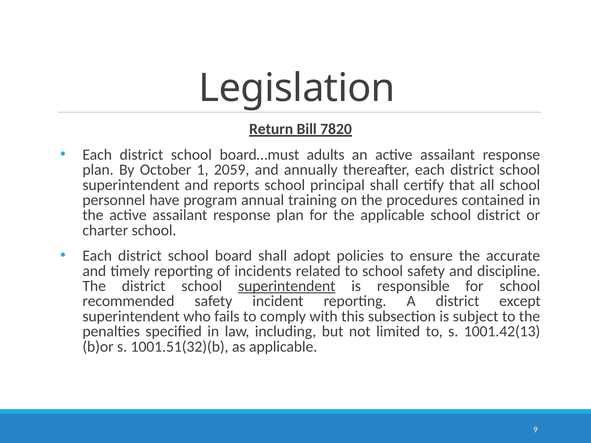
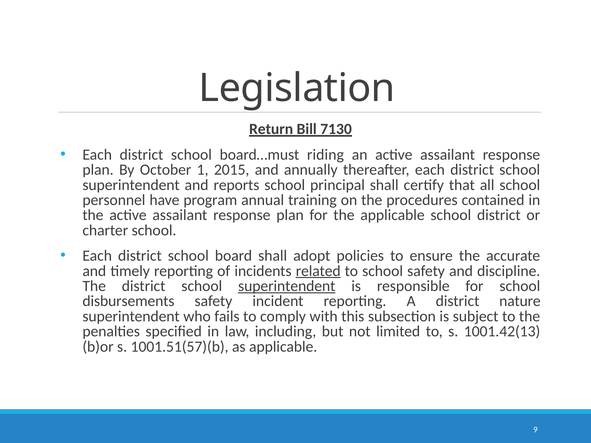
7820: 7820 -> 7130
adults: adults -> riding
2059: 2059 -> 2015
related underline: none -> present
recommended: recommended -> disbursements
except: except -> nature
1001.51(32)(b: 1001.51(32)(b -> 1001.51(57)(b
